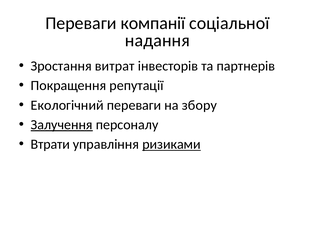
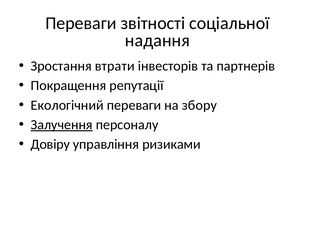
компанії: компанії -> звітності
витрат: витрат -> втрати
Втрати: Втрати -> Довіру
ризиками underline: present -> none
